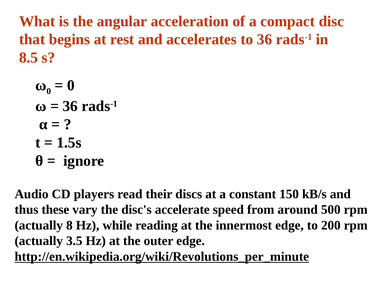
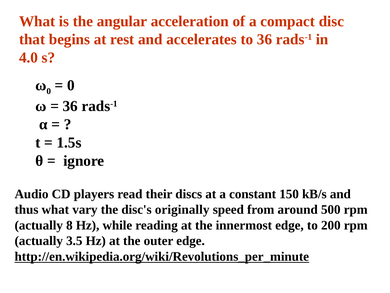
8.5: 8.5 -> 4.0
thus these: these -> what
accelerate: accelerate -> originally
